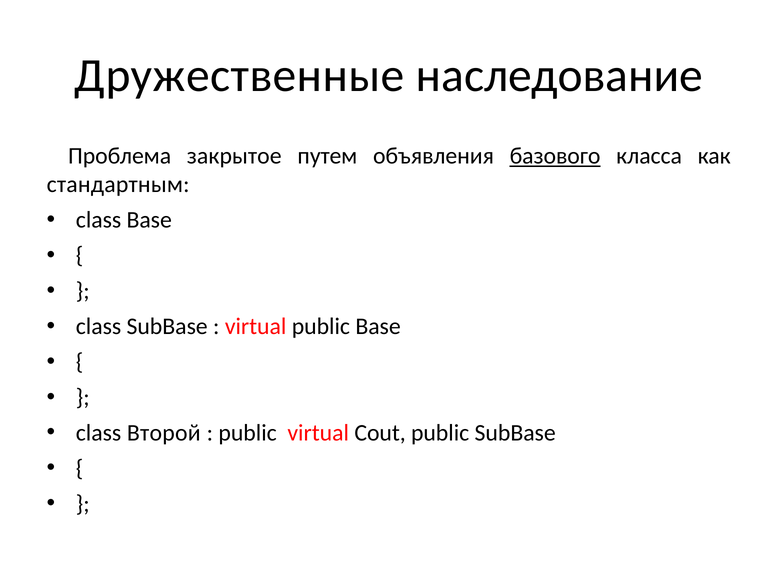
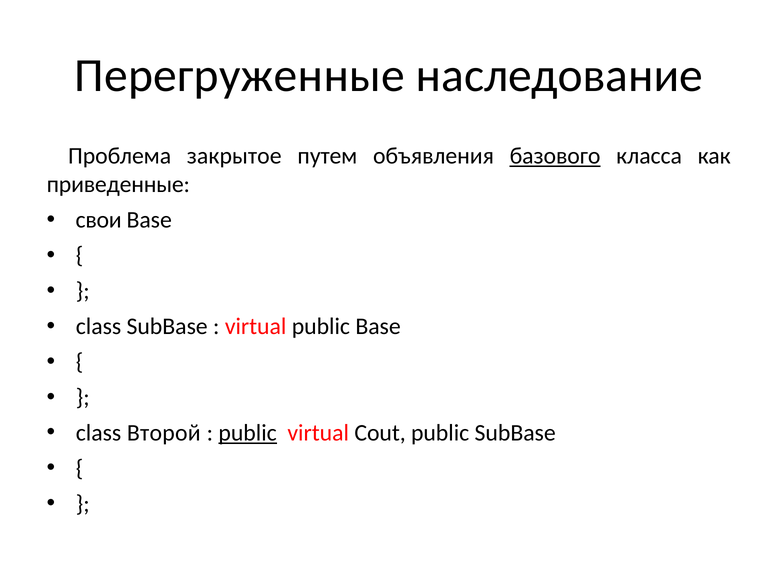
Дружественные: Дружественные -> Перегруженные
стандартным: стандартным -> приведенные
сlass: сlass -> свои
public at (248, 433) underline: none -> present
